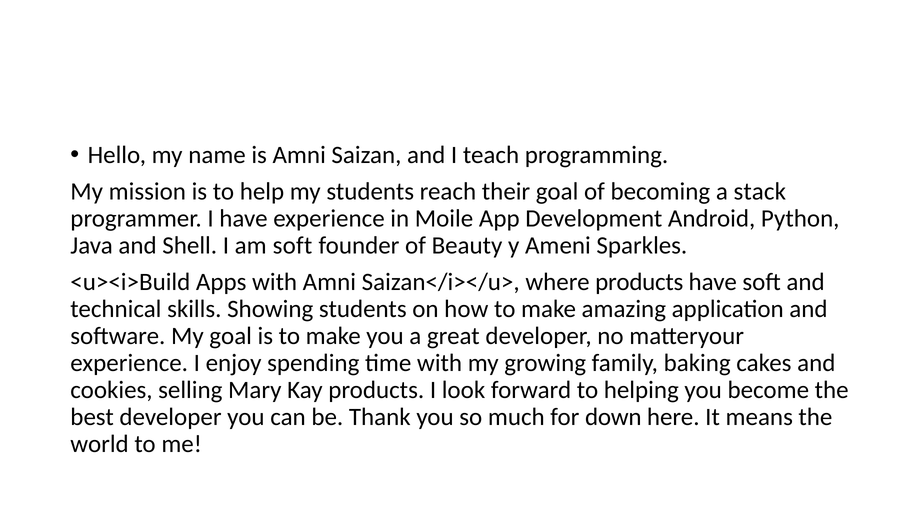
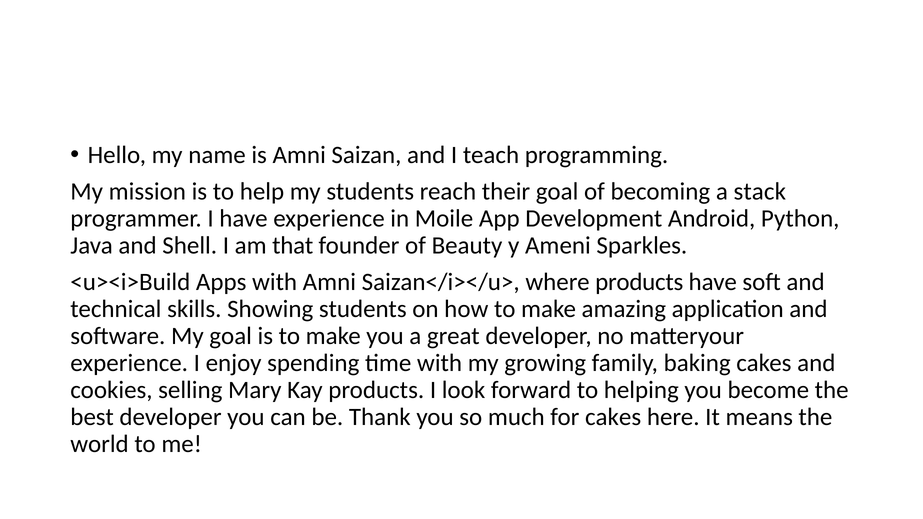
am soft: soft -> that
for down: down -> cakes
